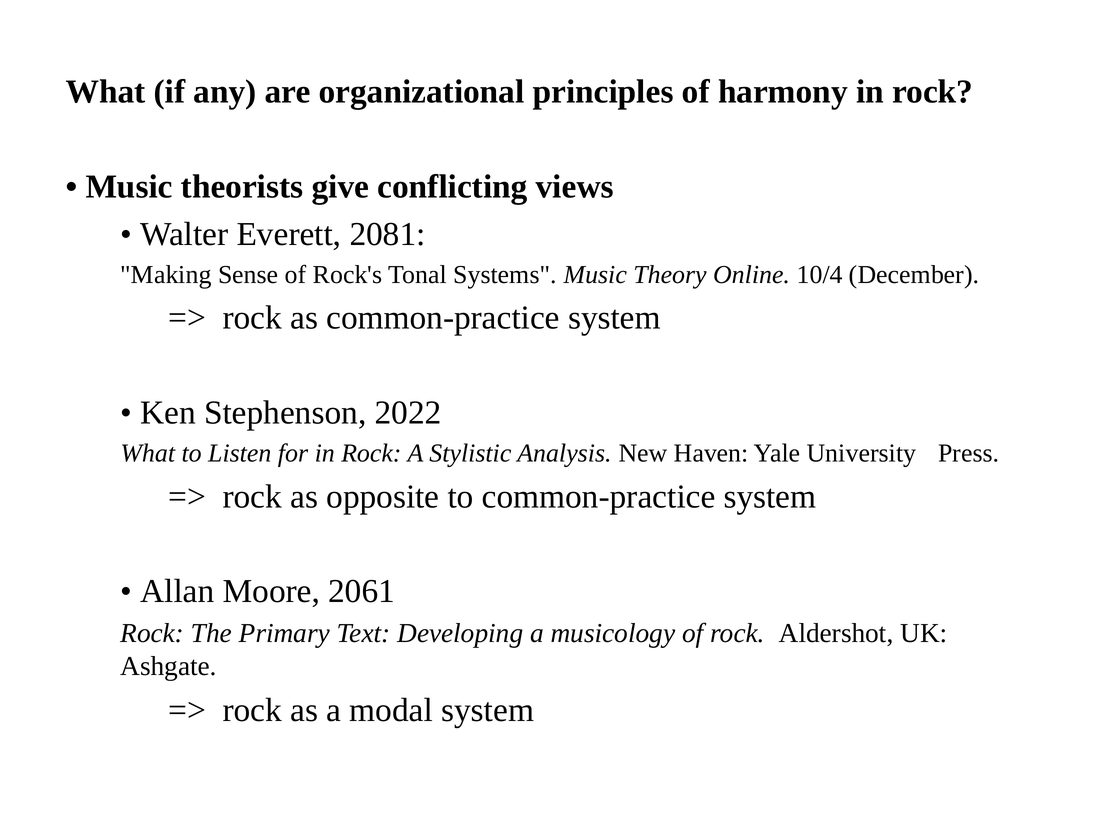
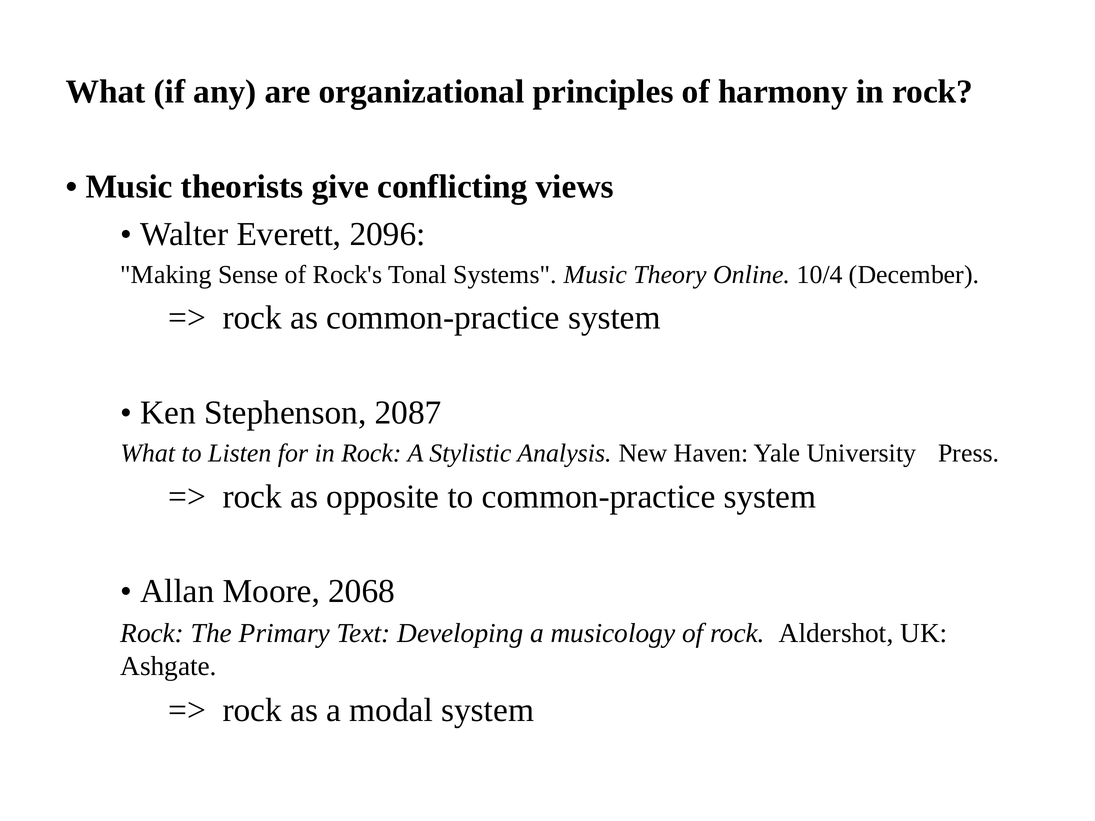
2081: 2081 -> 2096
2022: 2022 -> 2087
2061: 2061 -> 2068
